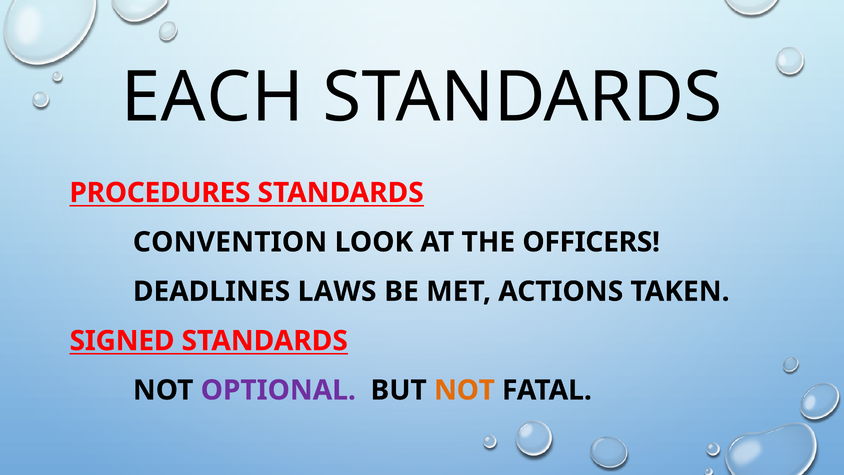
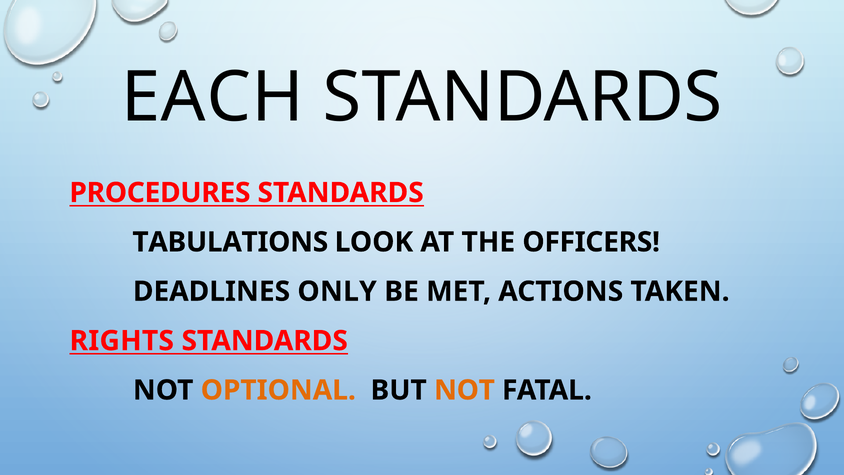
CONVENTION: CONVENTION -> TABULATIONS
LAWS: LAWS -> ONLY
SIGNED: SIGNED -> RIGHTS
OPTIONAL colour: purple -> orange
